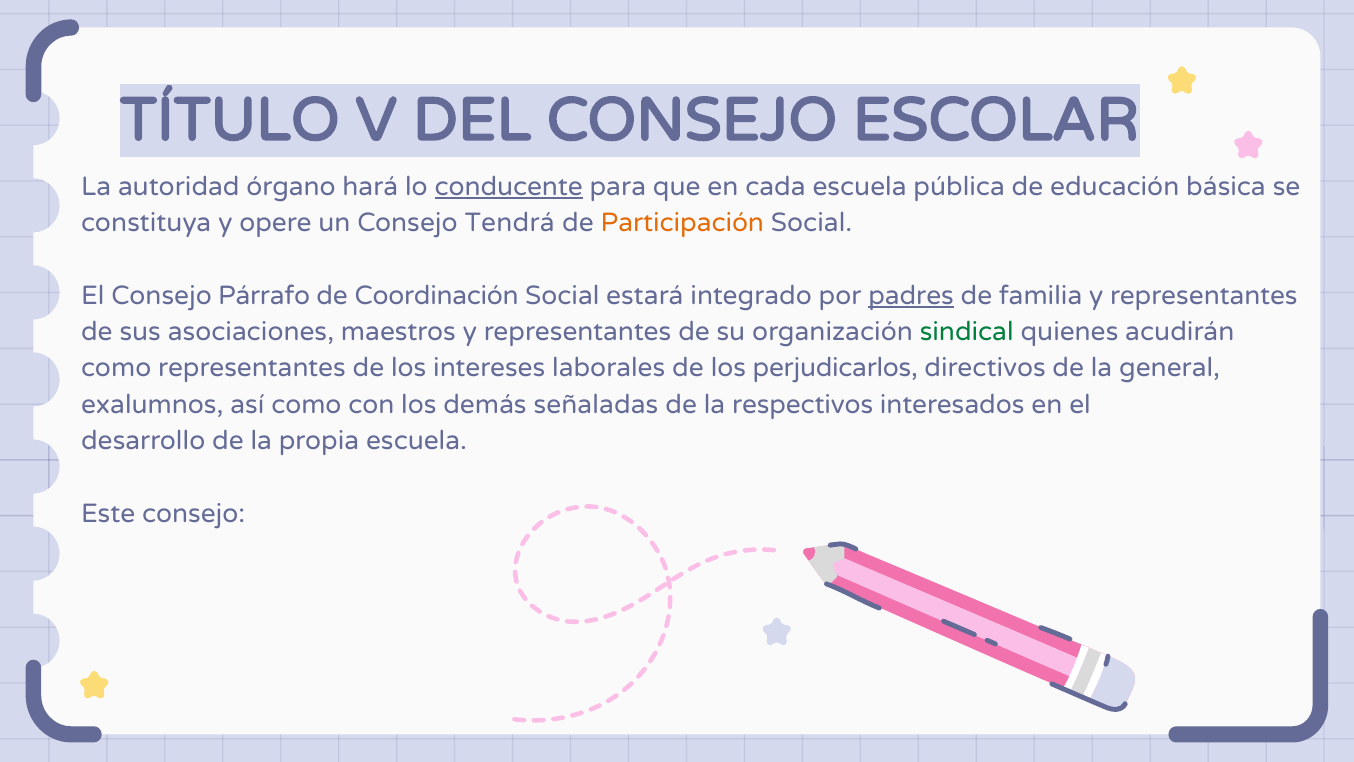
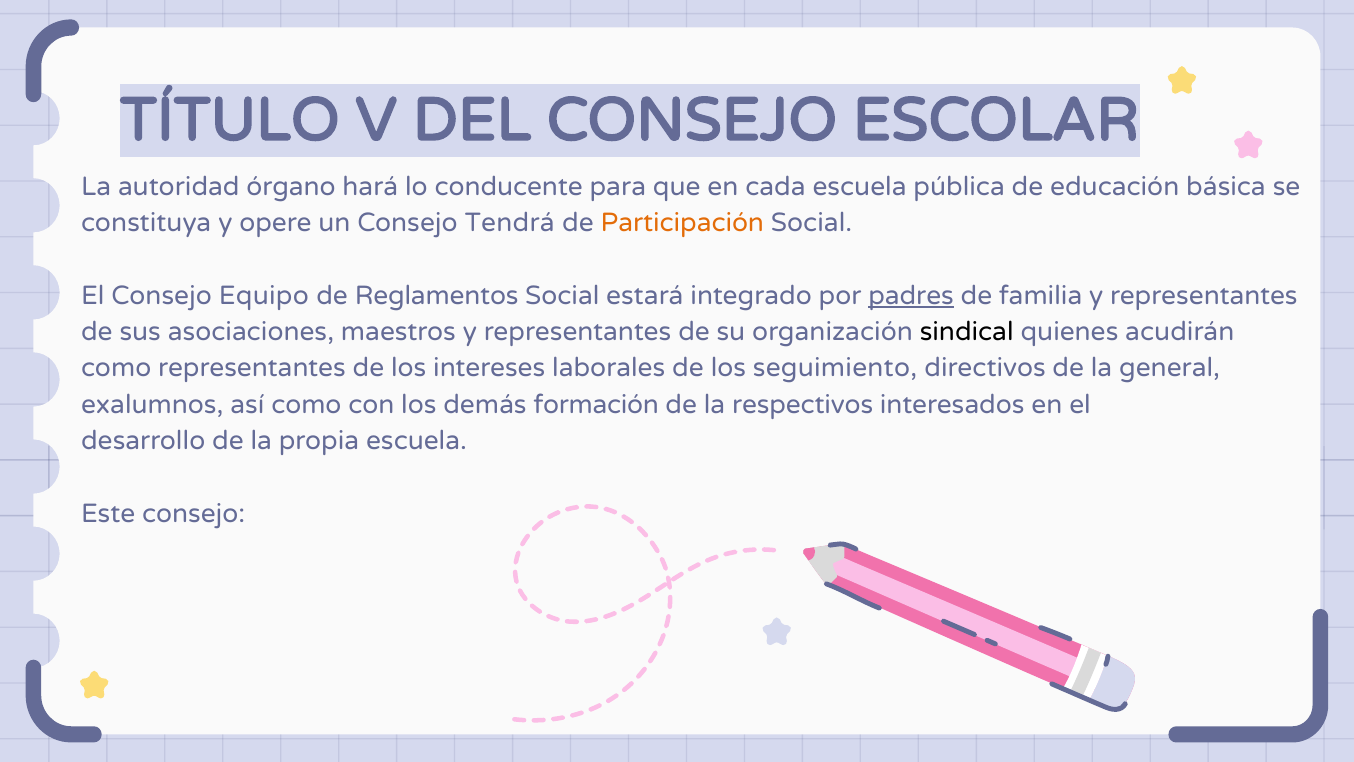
conducente underline: present -> none
Párrafo: Párrafo -> Equipo
Coordinación: Coordinación -> Reglamentos
sindical colour: green -> black
perjudicarlos: perjudicarlos -> seguimiento
señaladas: señaladas -> formación
